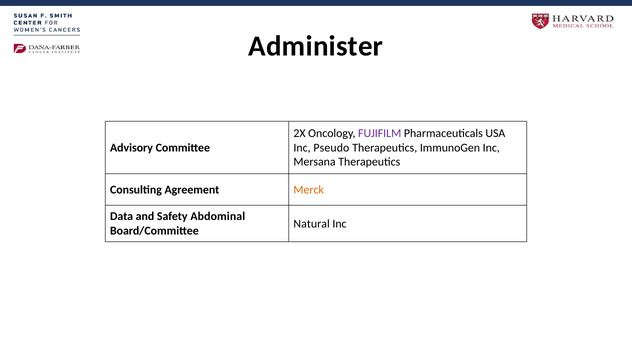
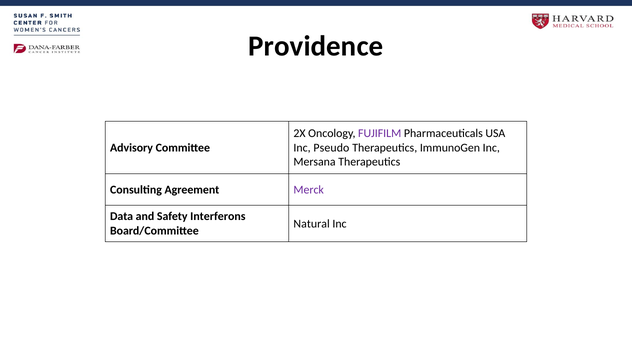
Administer: Administer -> Providence
Merck colour: orange -> purple
Abdominal: Abdominal -> Interferons
